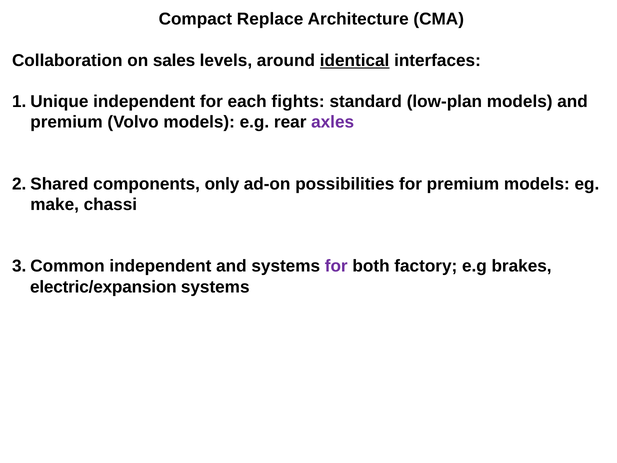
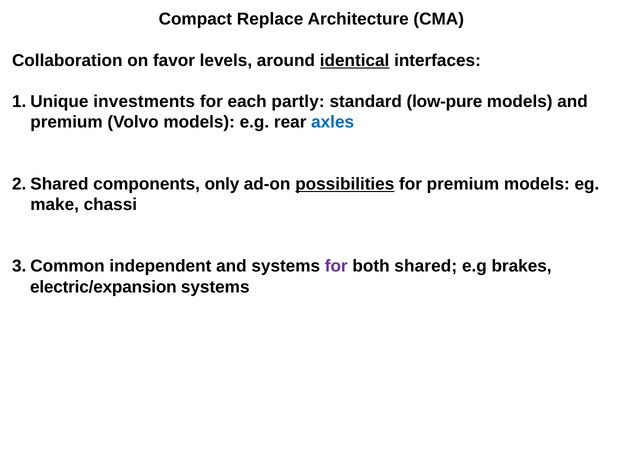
sales: sales -> favor
independent at (144, 102): independent -> investments
fights: fights -> partly
low-plan: low-plan -> low-pure
axles colour: purple -> blue
possibilities underline: none -> present
factory: factory -> shared
